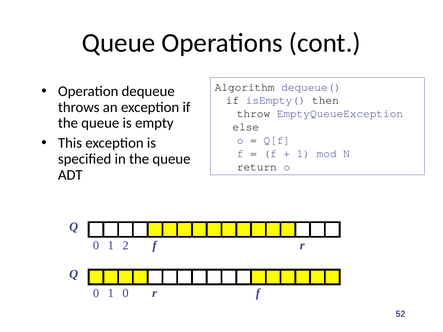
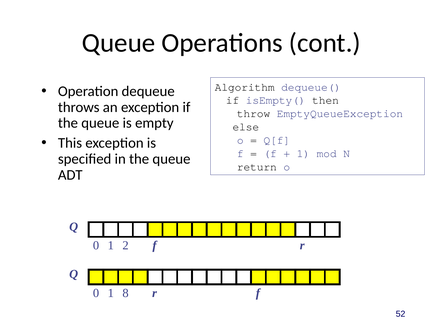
1 0: 0 -> 8
